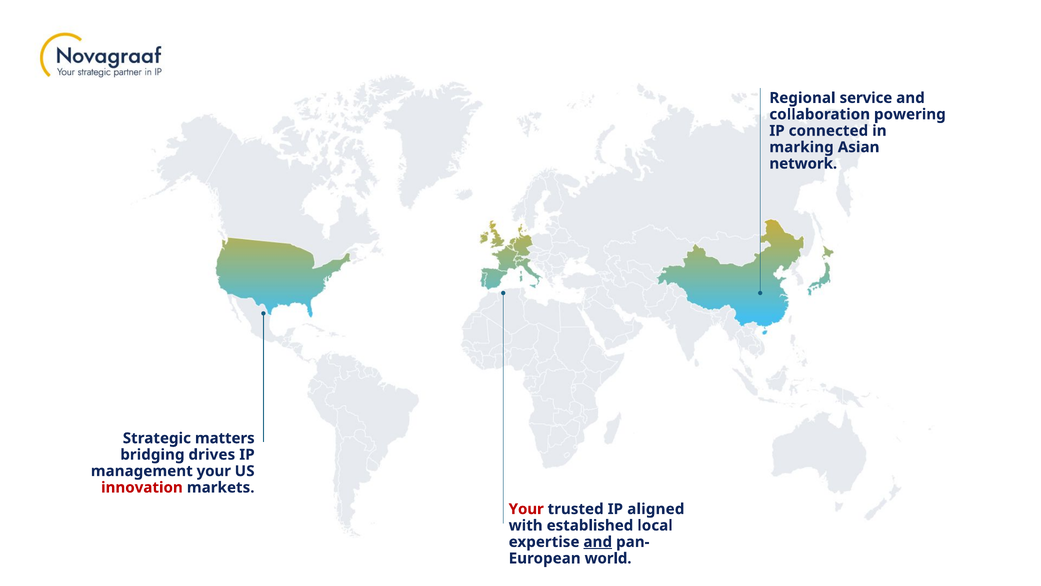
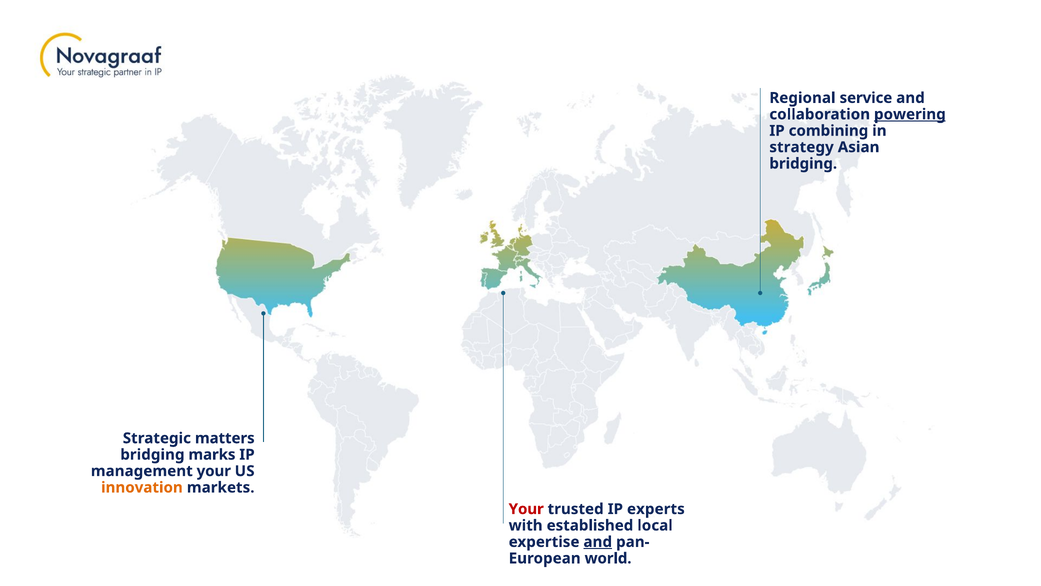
powering underline: none -> present
connected: connected -> combining
marking: marking -> strategy
network at (803, 163): network -> bridging
drives: drives -> marks
innovation colour: red -> orange
aligned: aligned -> experts
